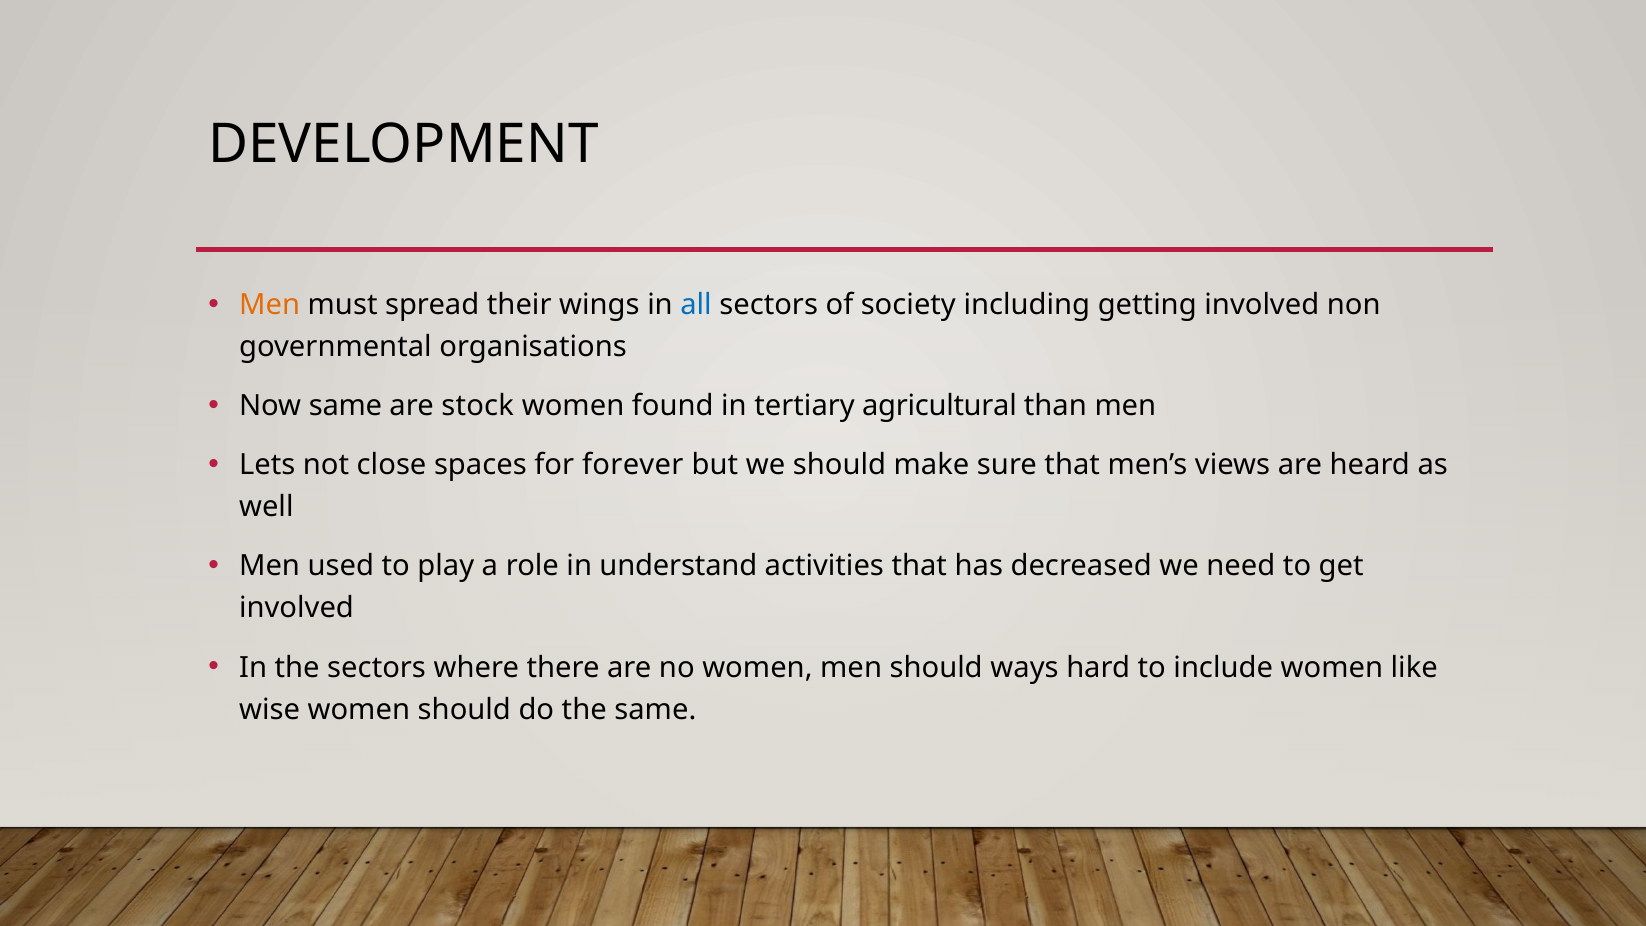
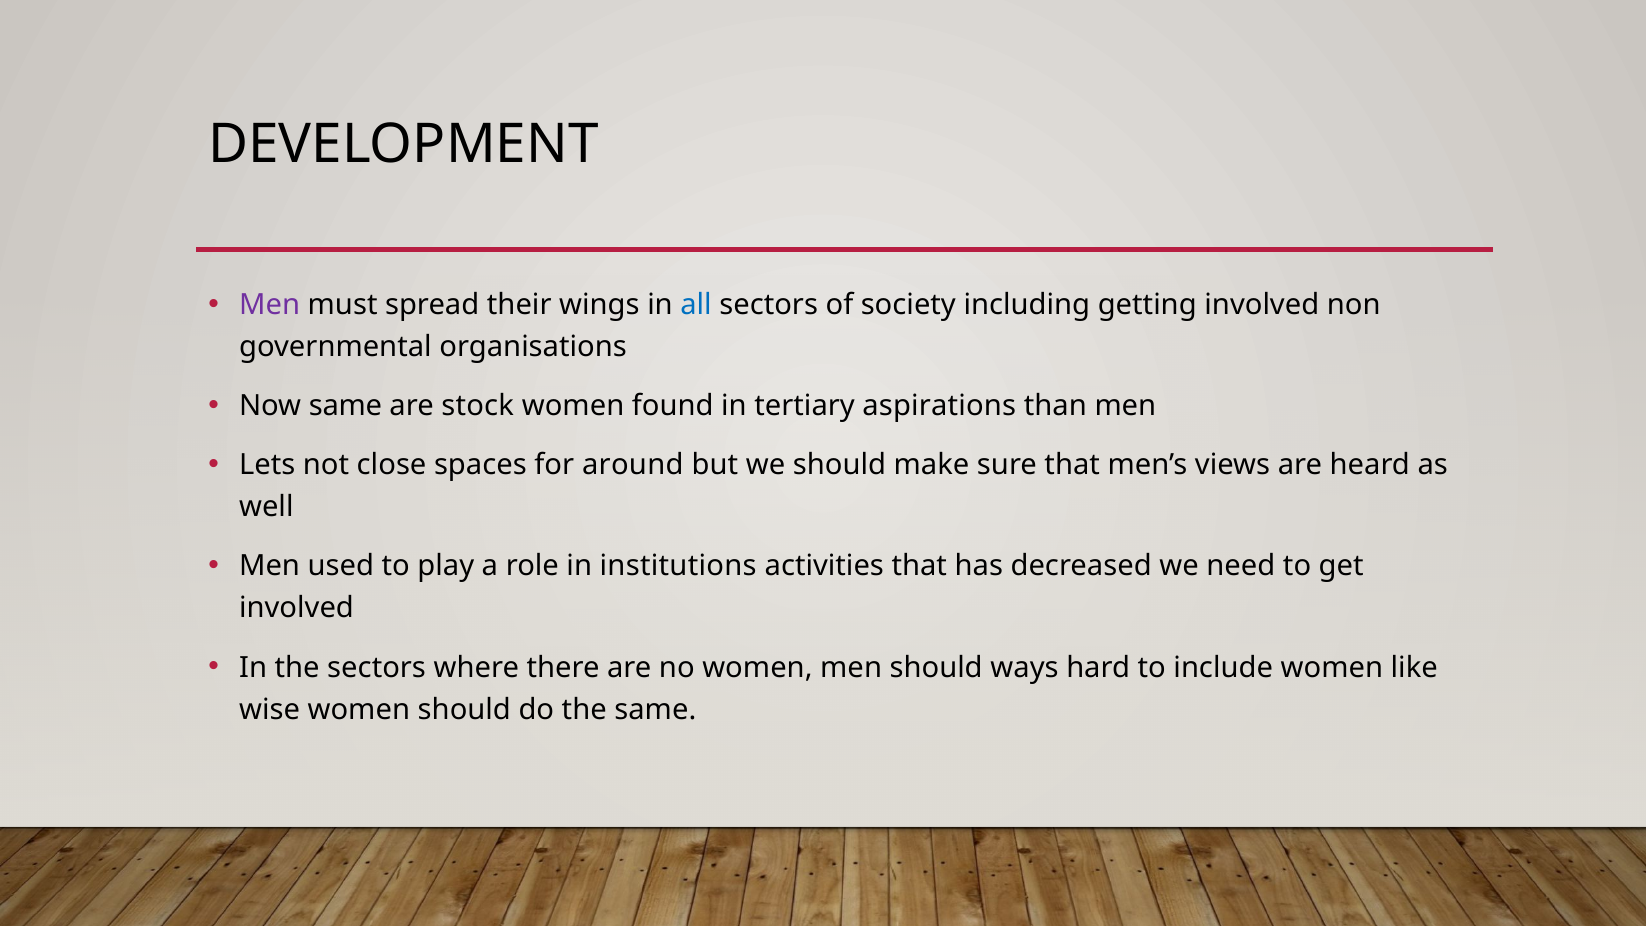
Men at (270, 305) colour: orange -> purple
agricultural: agricultural -> aspirations
forever: forever -> around
understand: understand -> institutions
